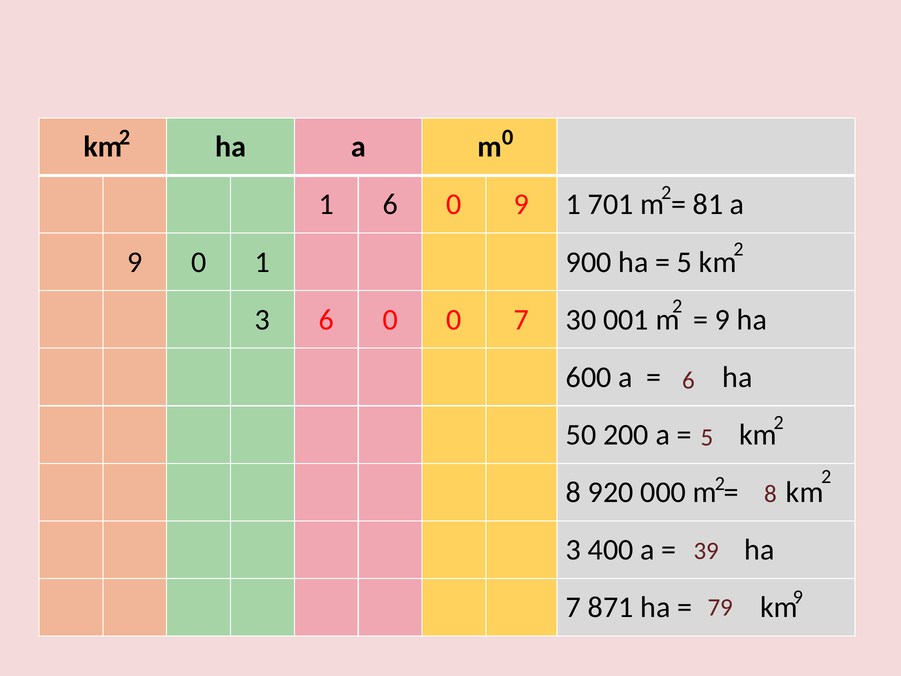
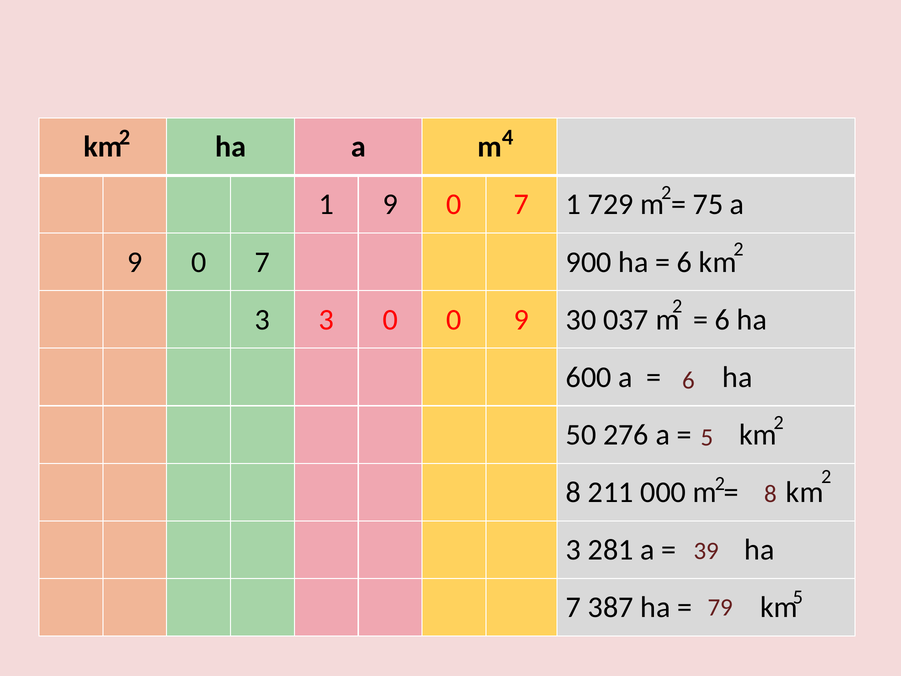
2 0: 0 -> 4
1 6: 6 -> 9
9 at (521, 204): 9 -> 7
701: 701 -> 729
81: 81 -> 75
1 at (262, 262): 1 -> 7
5 at (685, 262): 5 -> 6
3 6: 6 -> 3
0 7: 7 -> 9
001: 001 -> 037
9 at (722, 320): 9 -> 6
200: 200 -> 276
920: 920 -> 211
400: 400 -> 281
871: 871 -> 387
79 9: 9 -> 5
